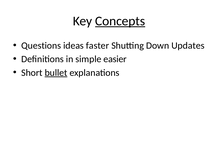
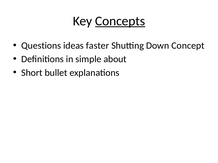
Updates: Updates -> Concept
easier: easier -> about
bullet underline: present -> none
